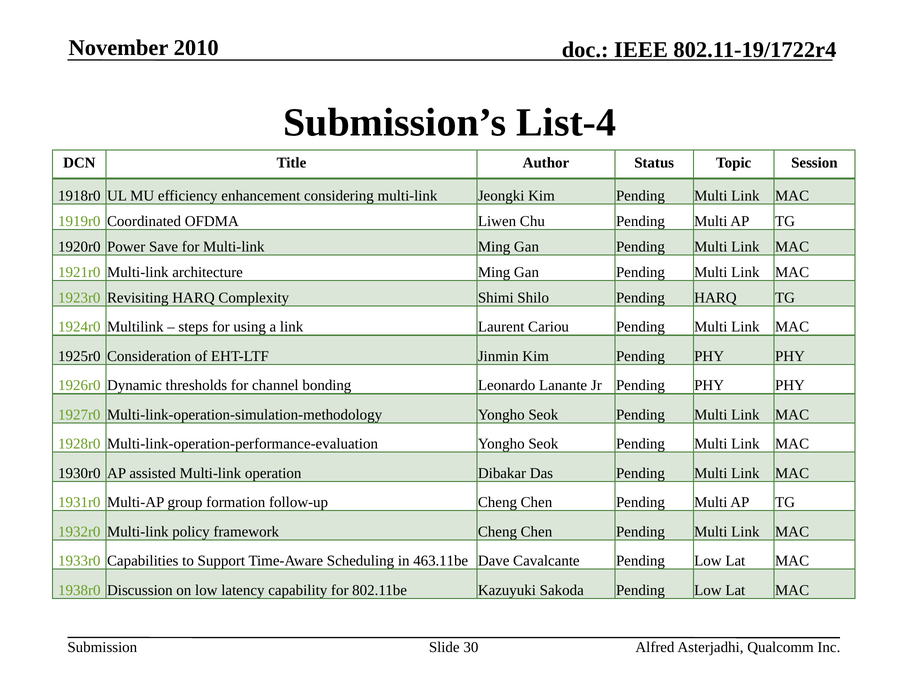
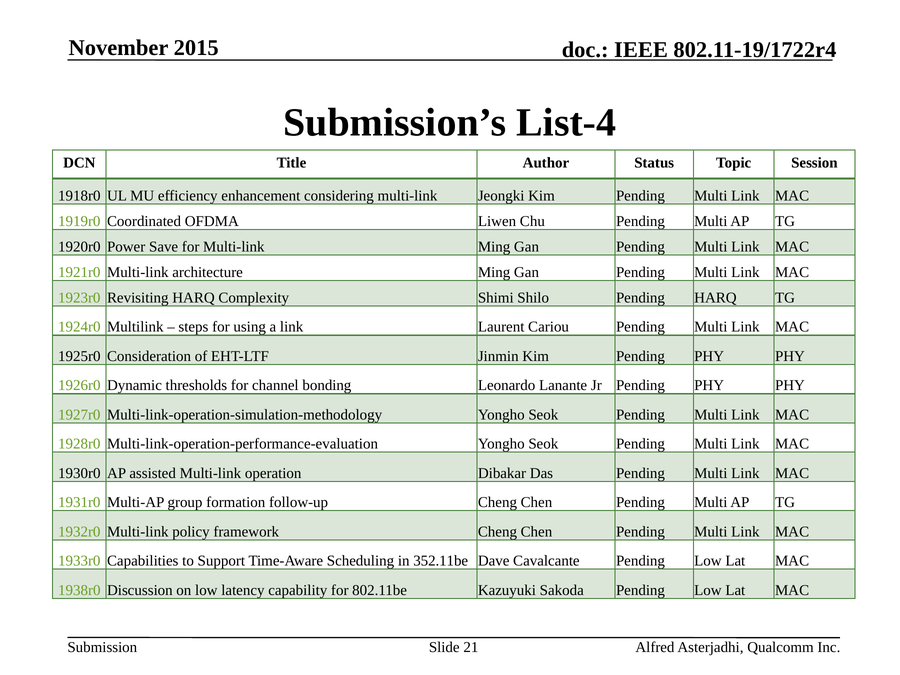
2010: 2010 -> 2015
463.11be: 463.11be -> 352.11be
30: 30 -> 21
